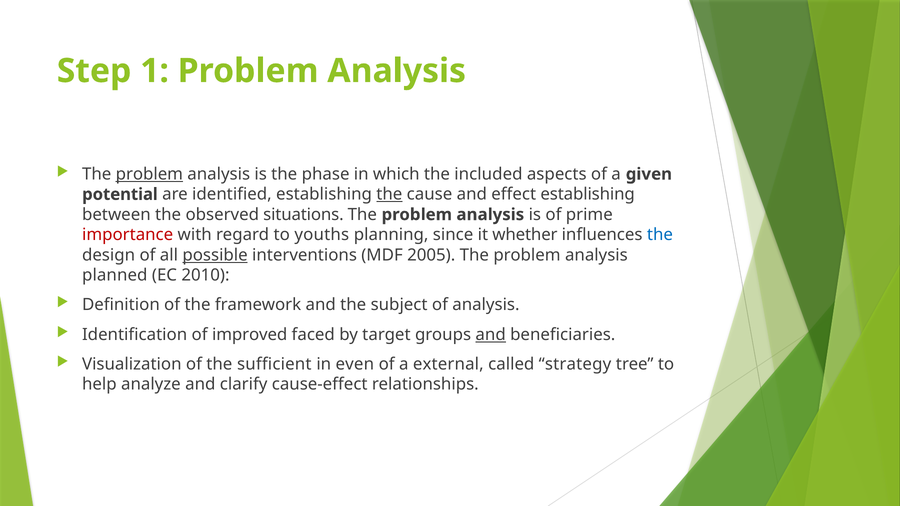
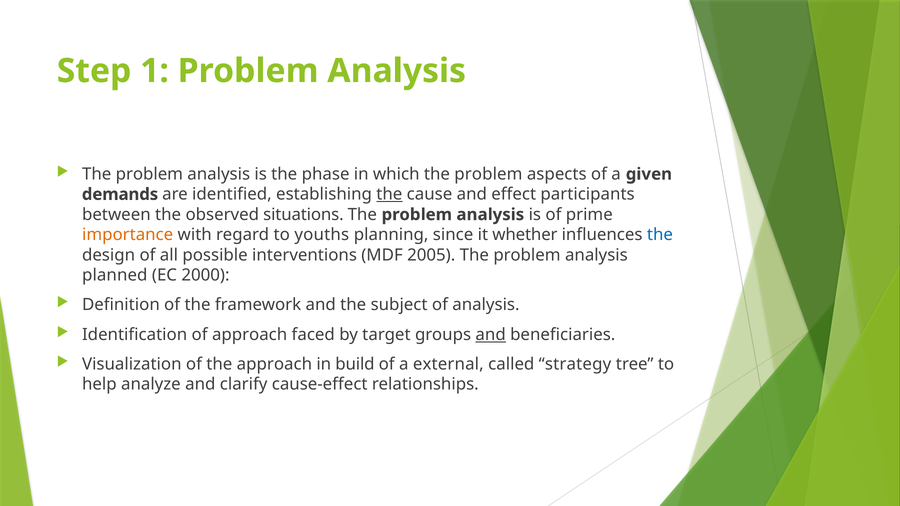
problem at (149, 174) underline: present -> none
which the included: included -> problem
potential: potential -> demands
effect establishing: establishing -> participants
importance colour: red -> orange
possible underline: present -> none
2010: 2010 -> 2000
of improved: improved -> approach
the sufficient: sufficient -> approach
even: even -> build
